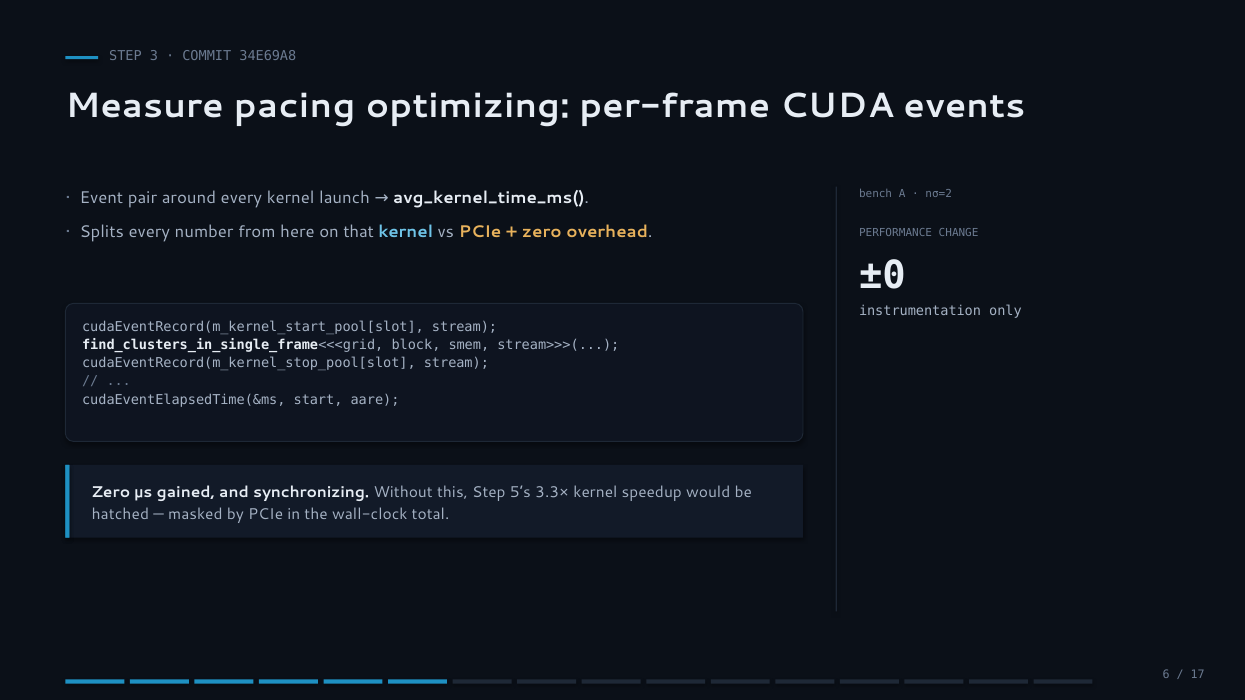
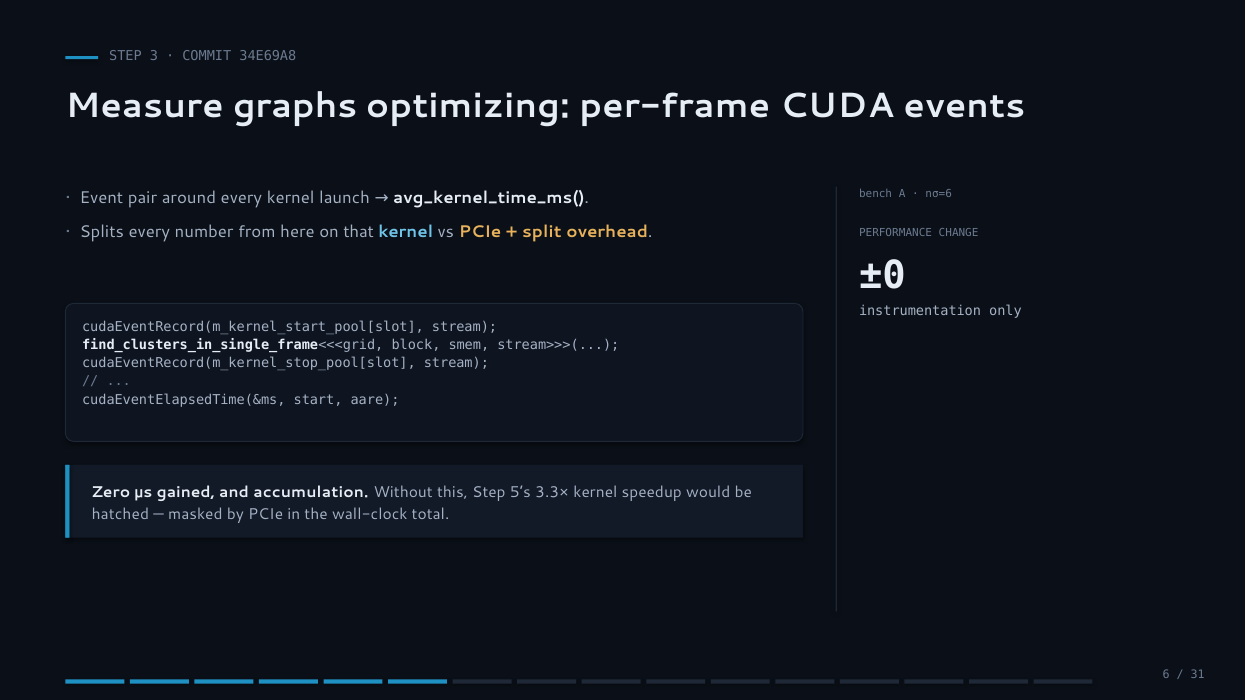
pacing: pacing -> graphs
nσ=2: nσ=2 -> nσ=6
zero at (542, 232): zero -> split
synchronizing: synchronizing -> accumulation
17: 17 -> 31
